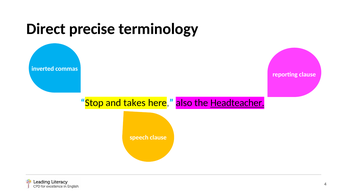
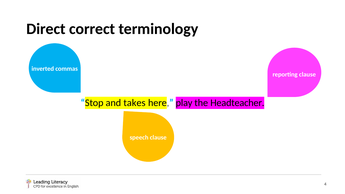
precise: precise -> correct
also: also -> play
Headteacher underline: present -> none
